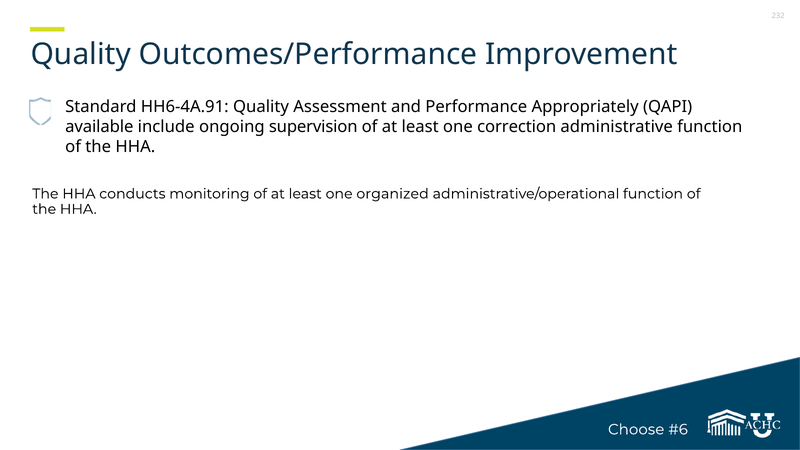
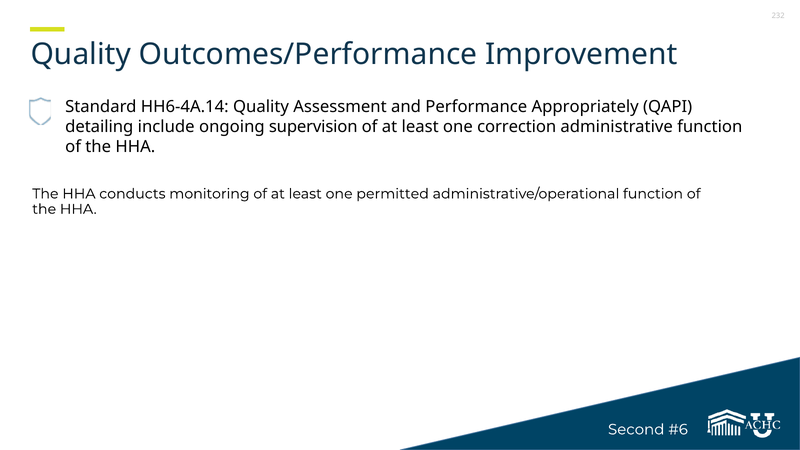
HH6-4A.91: HH6-4A.91 -> HH6-4A.14
available: available -> detailing
organized: organized -> permitted
Choose: Choose -> Second
